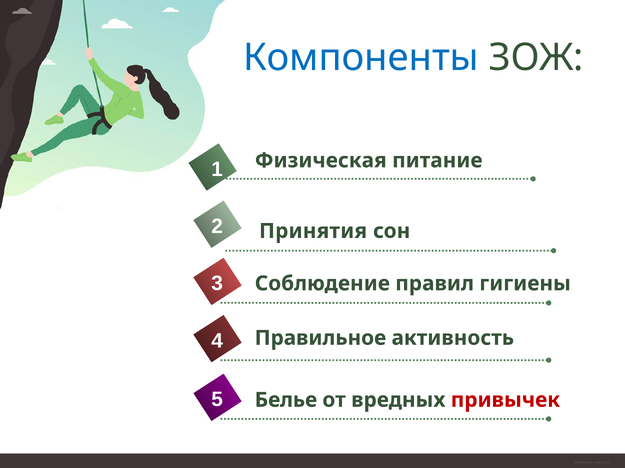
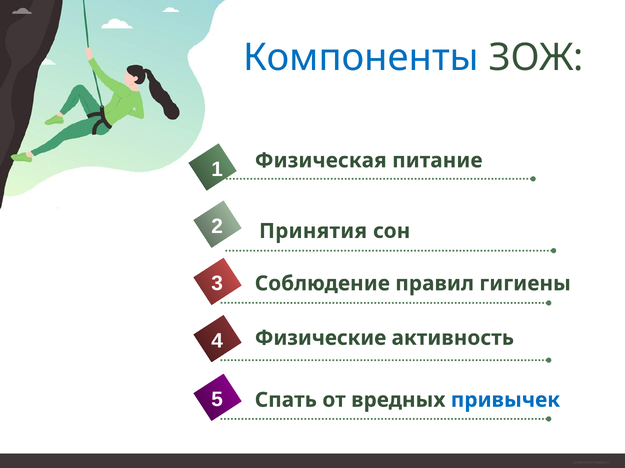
Правильное: Правильное -> Физические
Белье: Белье -> Спать
привычек colour: red -> blue
